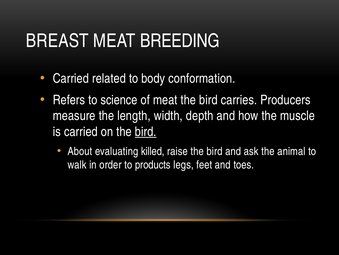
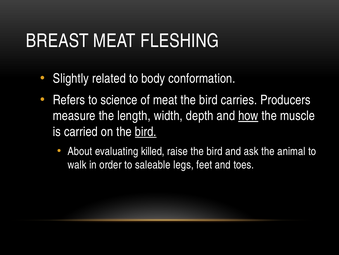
BREEDING: BREEDING -> FLESHING
Carried at (71, 78): Carried -> Slightly
how underline: none -> present
products: products -> saleable
